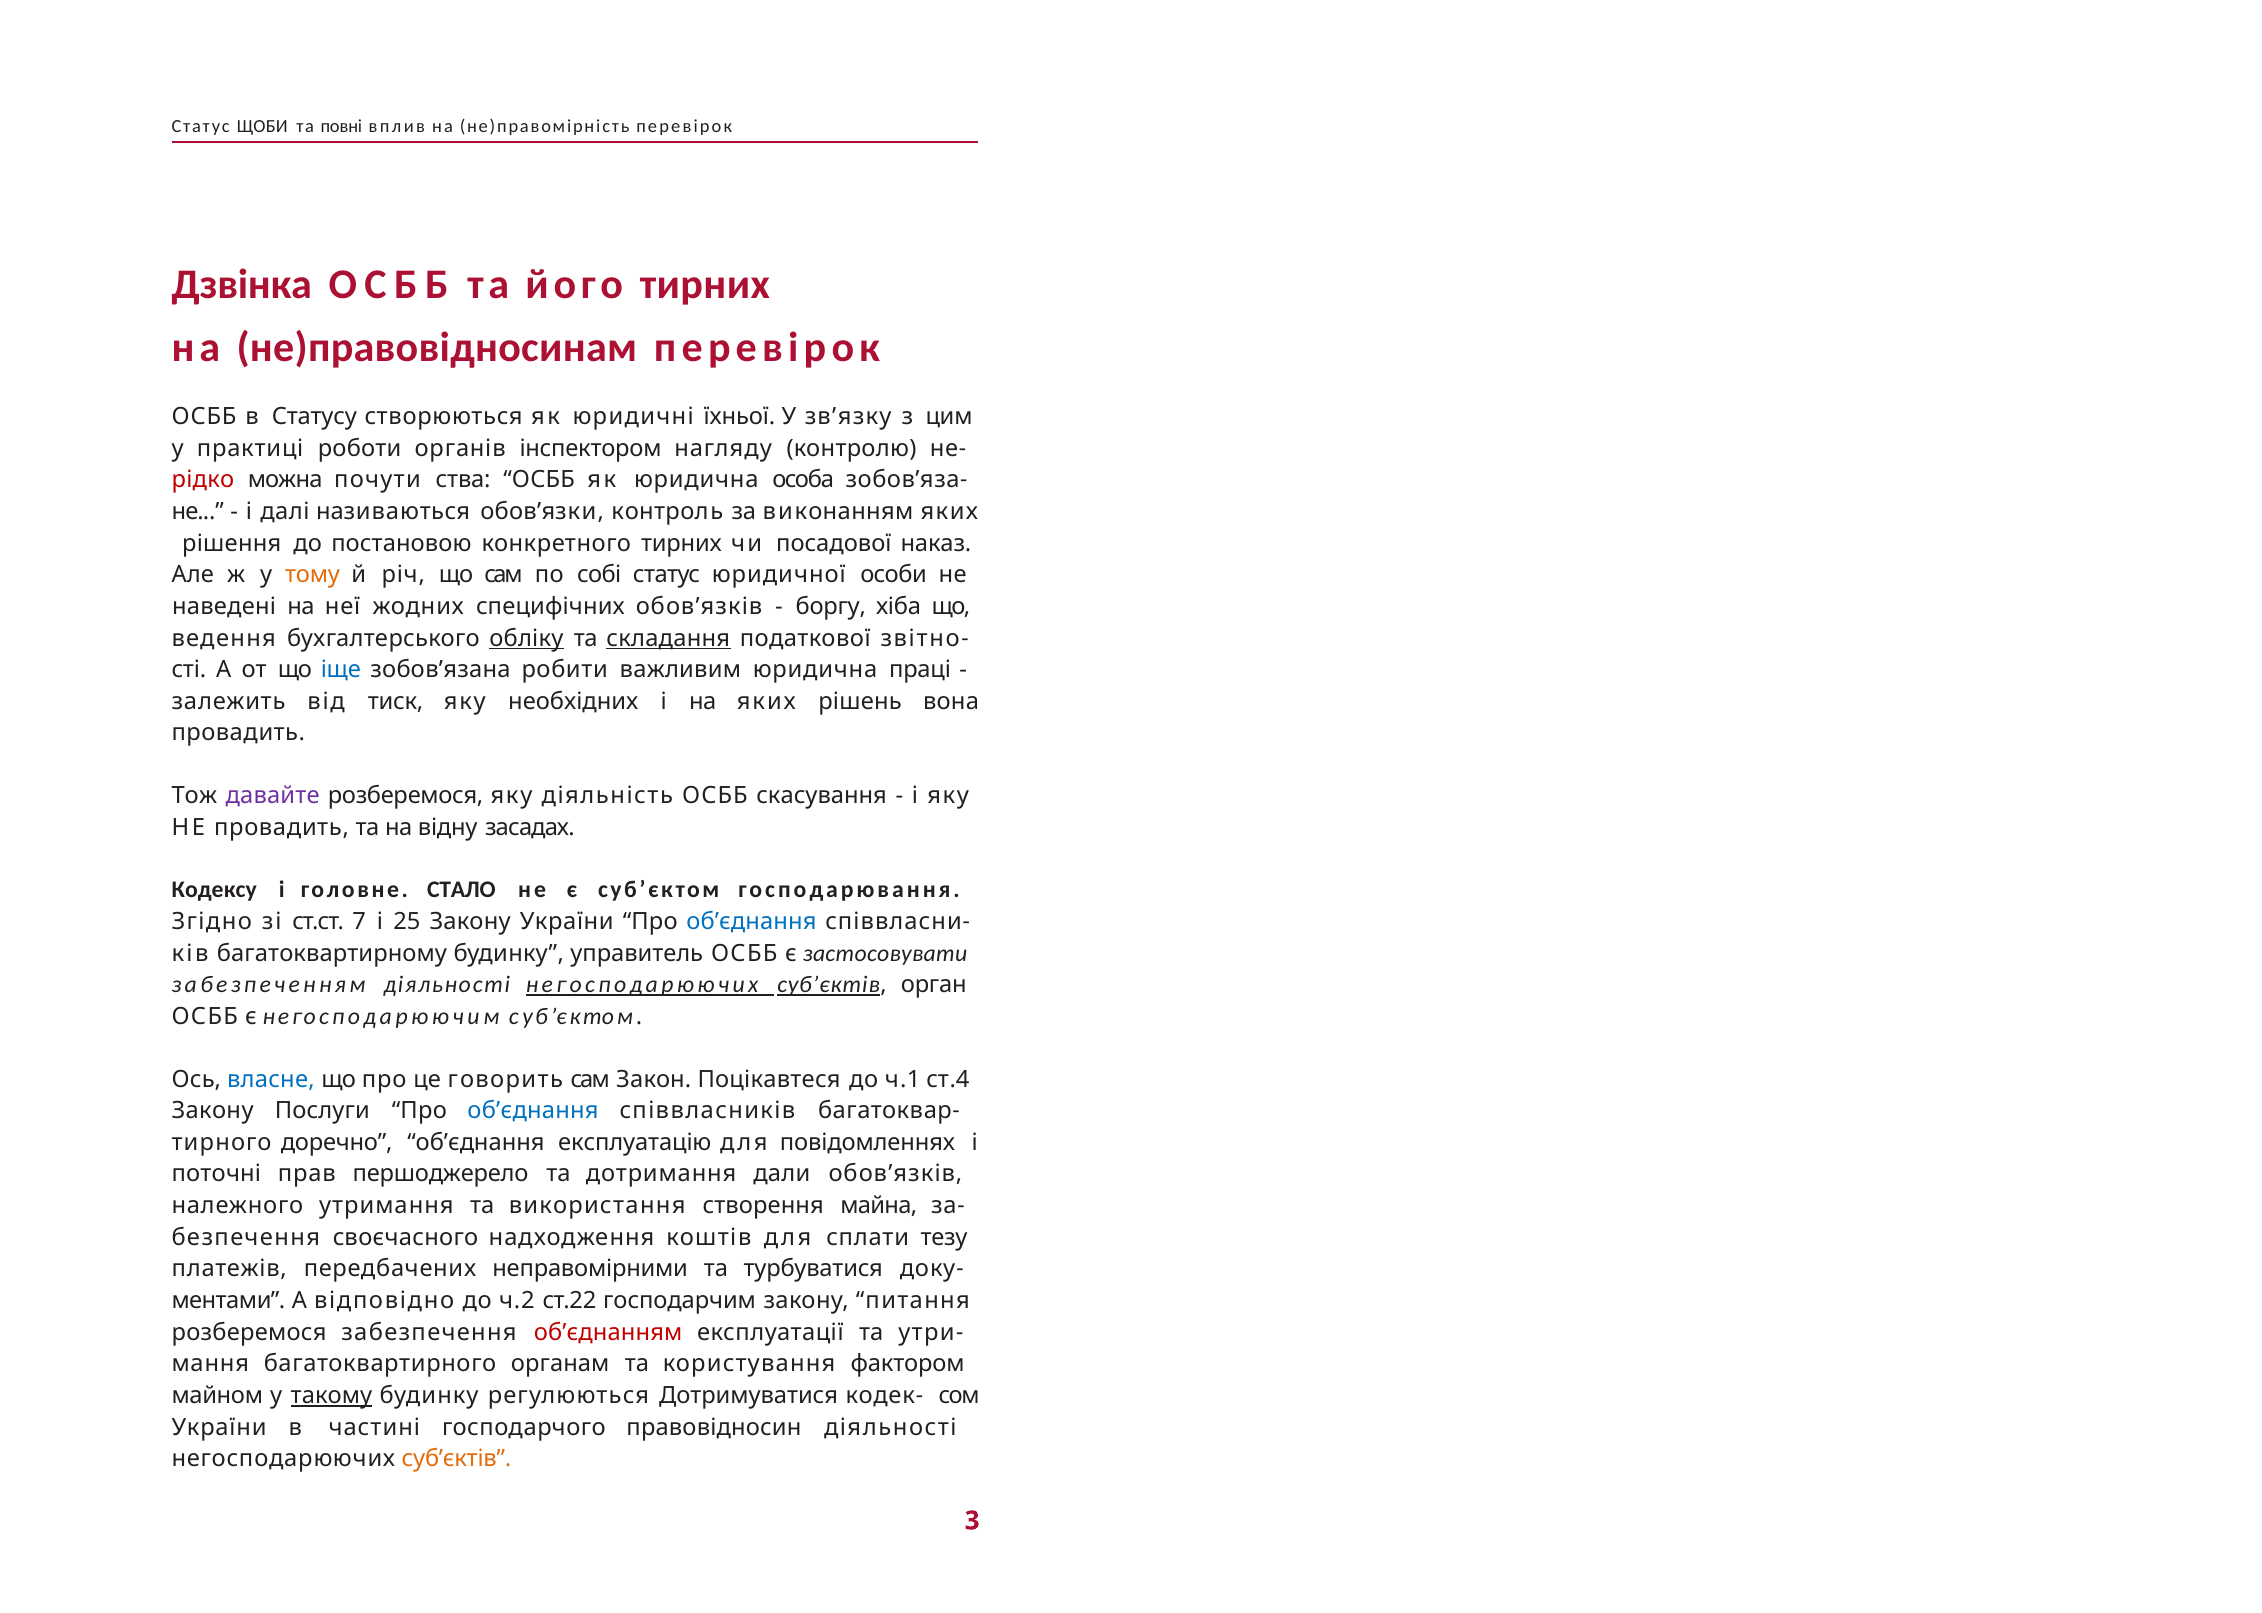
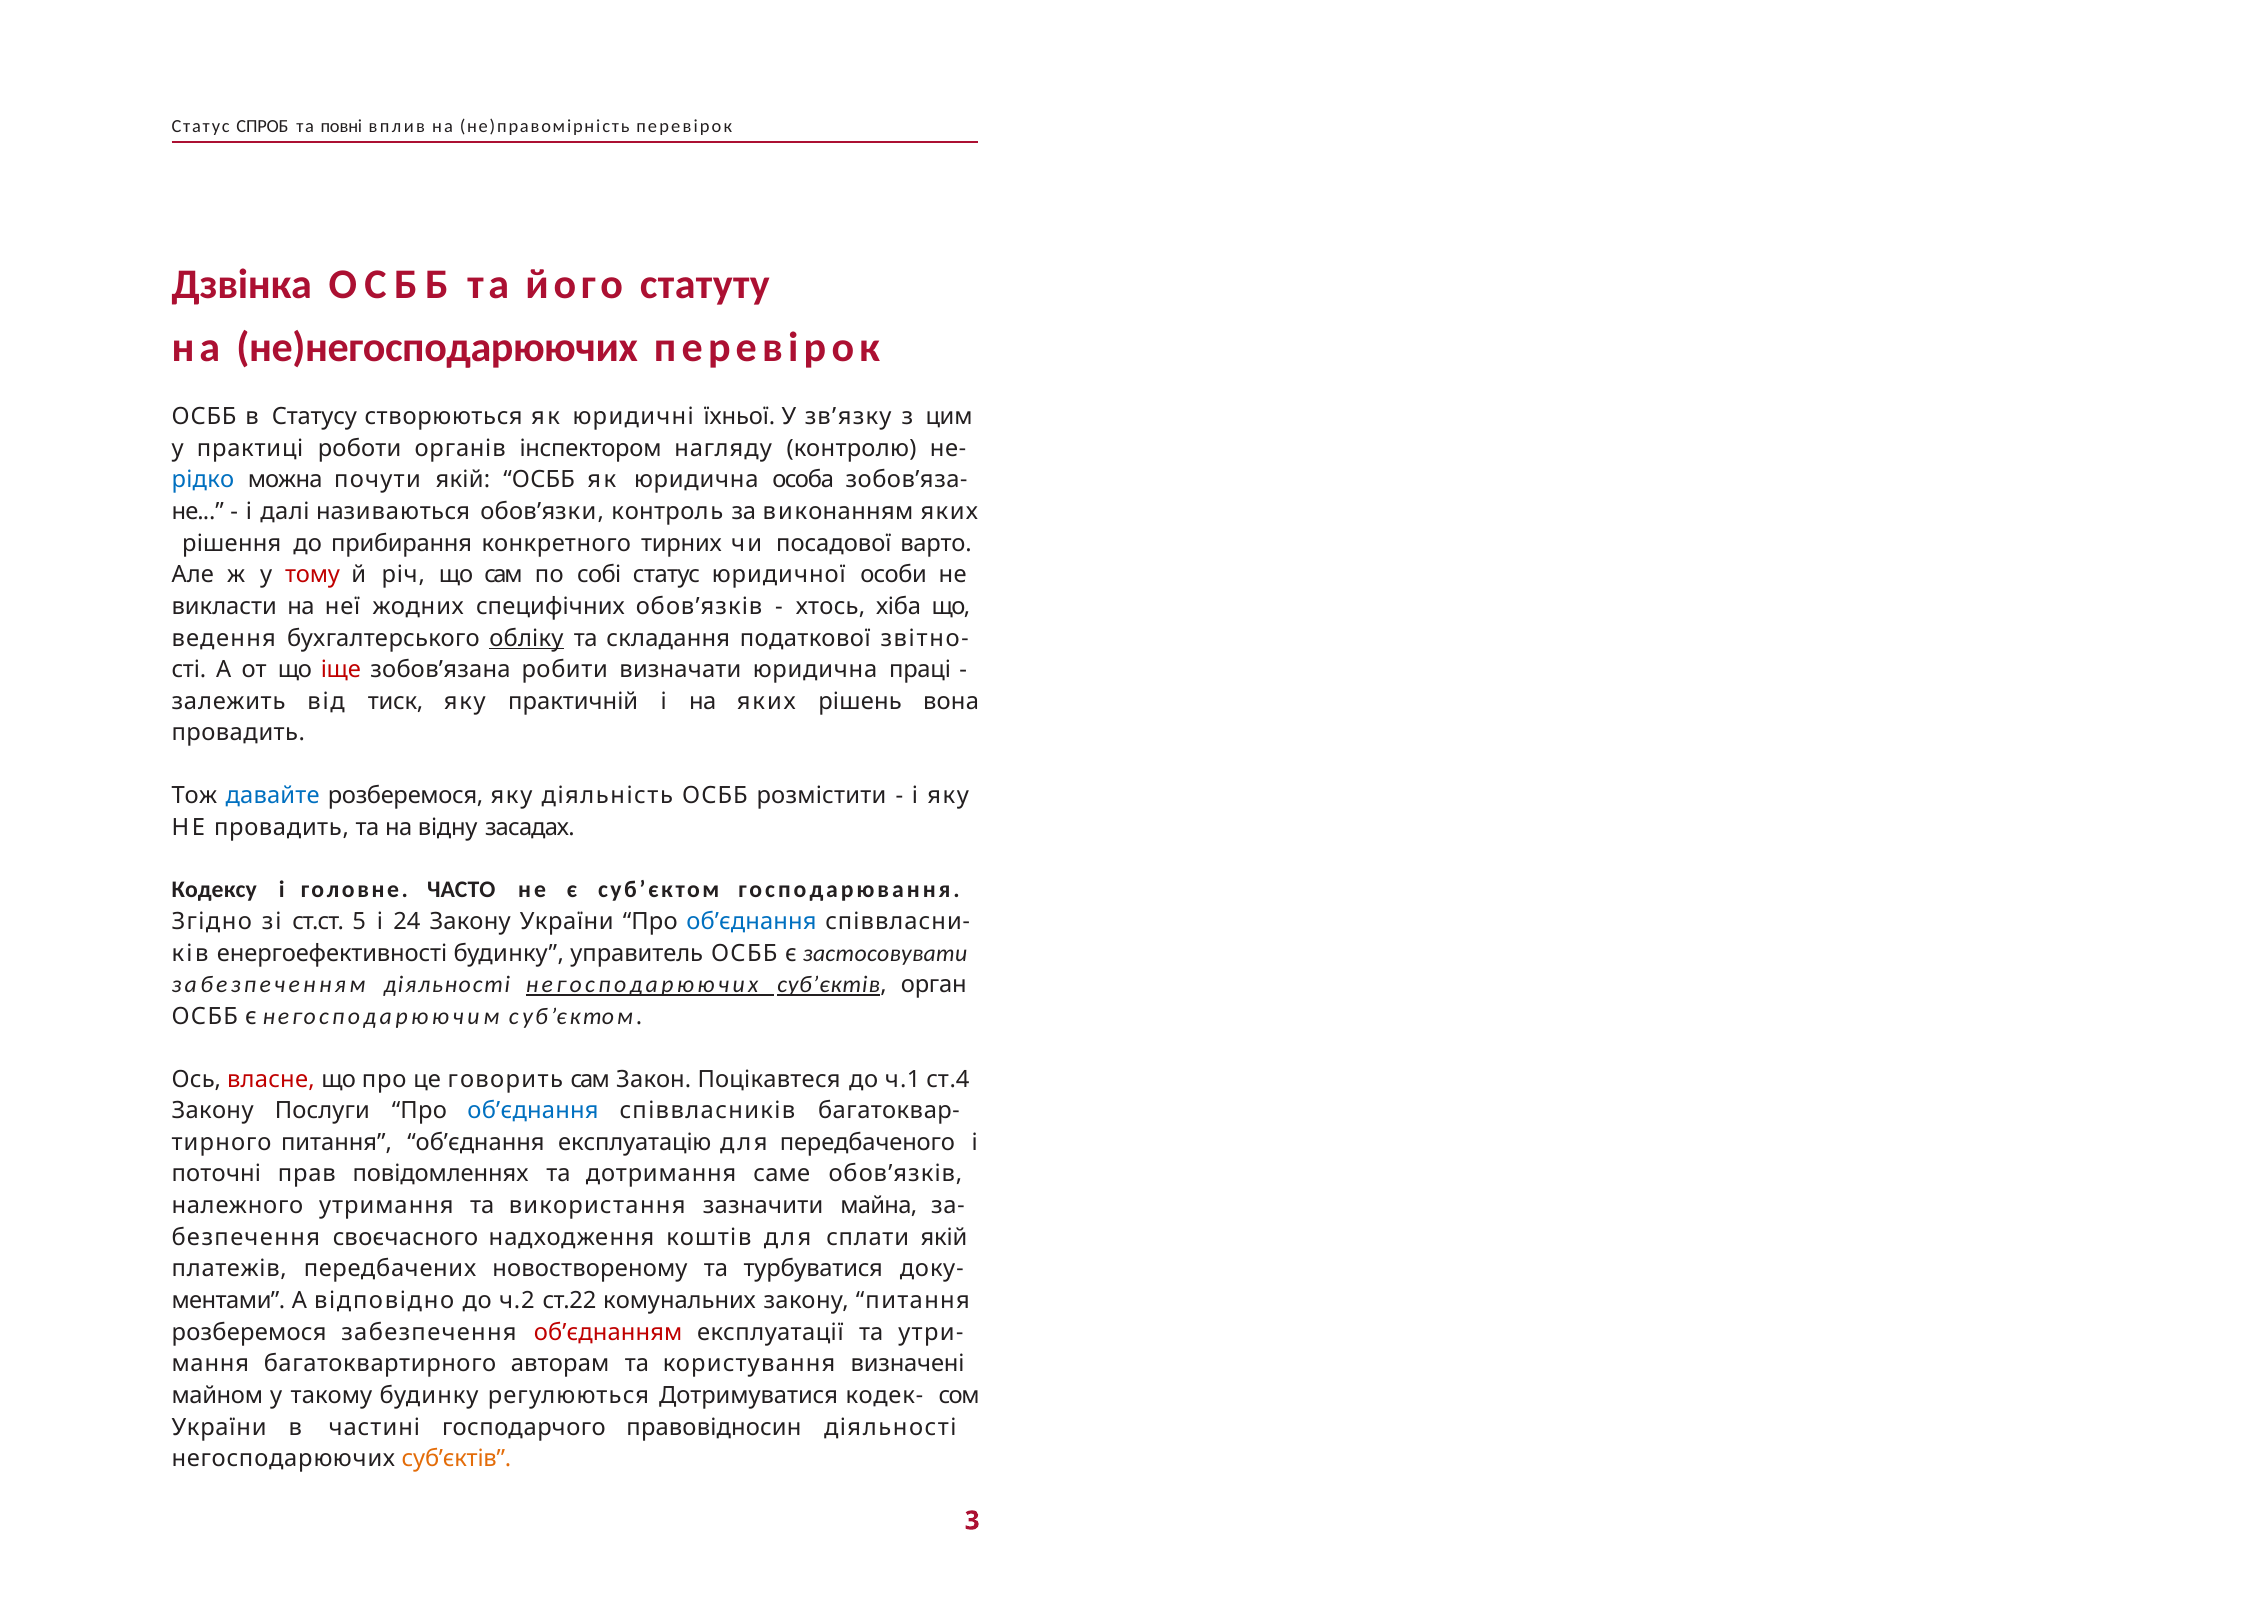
ЩОБИ: ЩОБИ -> СПРОБ
його тирних: тирних -> статуту
не)правовідносинам: не)правовідносинам -> не)негосподарюючих
рідко colour: red -> blue
почути ства: ства -> якій
постановою: постановою -> прибирання
наказ: наказ -> варто
тому colour: orange -> red
наведені: наведені -> викласти
боргу: боргу -> хтось
складання underline: present -> none
іще colour: blue -> red
важливим: важливим -> визначати
необхідних: необхідних -> практичній
давайте colour: purple -> blue
скасування: скасування -> розмістити
СТАЛО: СТАЛО -> ЧАСТО
7: 7 -> 5
25: 25 -> 24
багатоквартирному: багатоквартирному -> енергоефективності
власне colour: blue -> red
тирного доречно: доречно -> питання
повідомленнях: повідомленнях -> передбаченого
першоджерело: першоджерело -> повідомленнях
дали: дали -> саме
створення: створення -> зазначити
сплати тезу: тезу -> якій
неправомірними: неправомірними -> новоствореному
господарчим: господарчим -> комунальних
органам: органам -> авторам
фактором: фактором -> визначені
такому underline: present -> none
